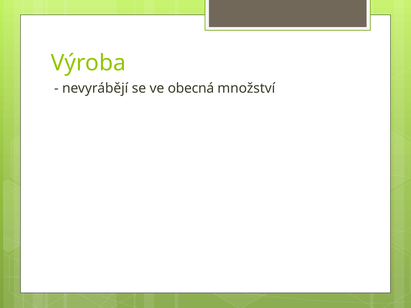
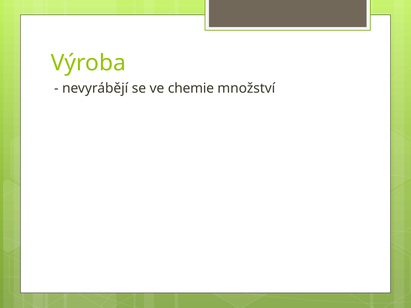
obecná: obecná -> chemie
